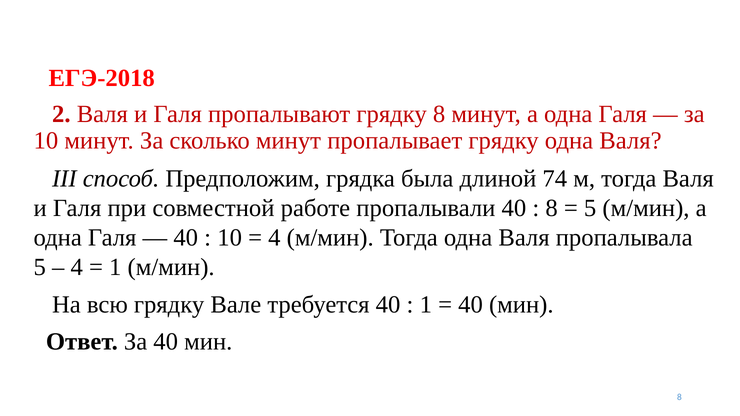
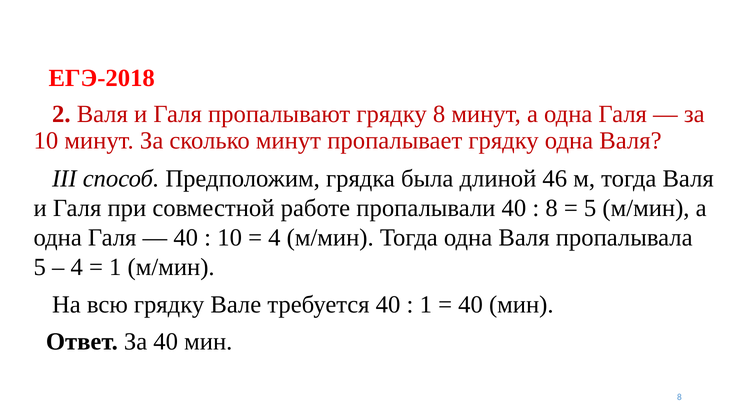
74: 74 -> 46
